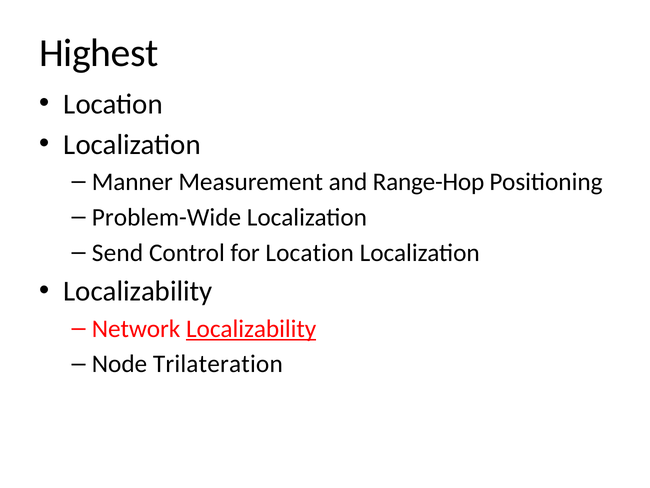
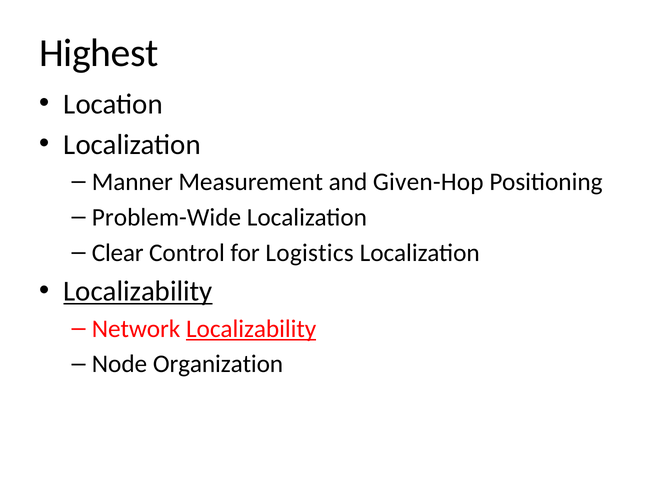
Range-Hop: Range-Hop -> Given-Hop
Send: Send -> Clear
for Location: Location -> Logistics
Localizability at (138, 291) underline: none -> present
Trilateration: Trilateration -> Organization
